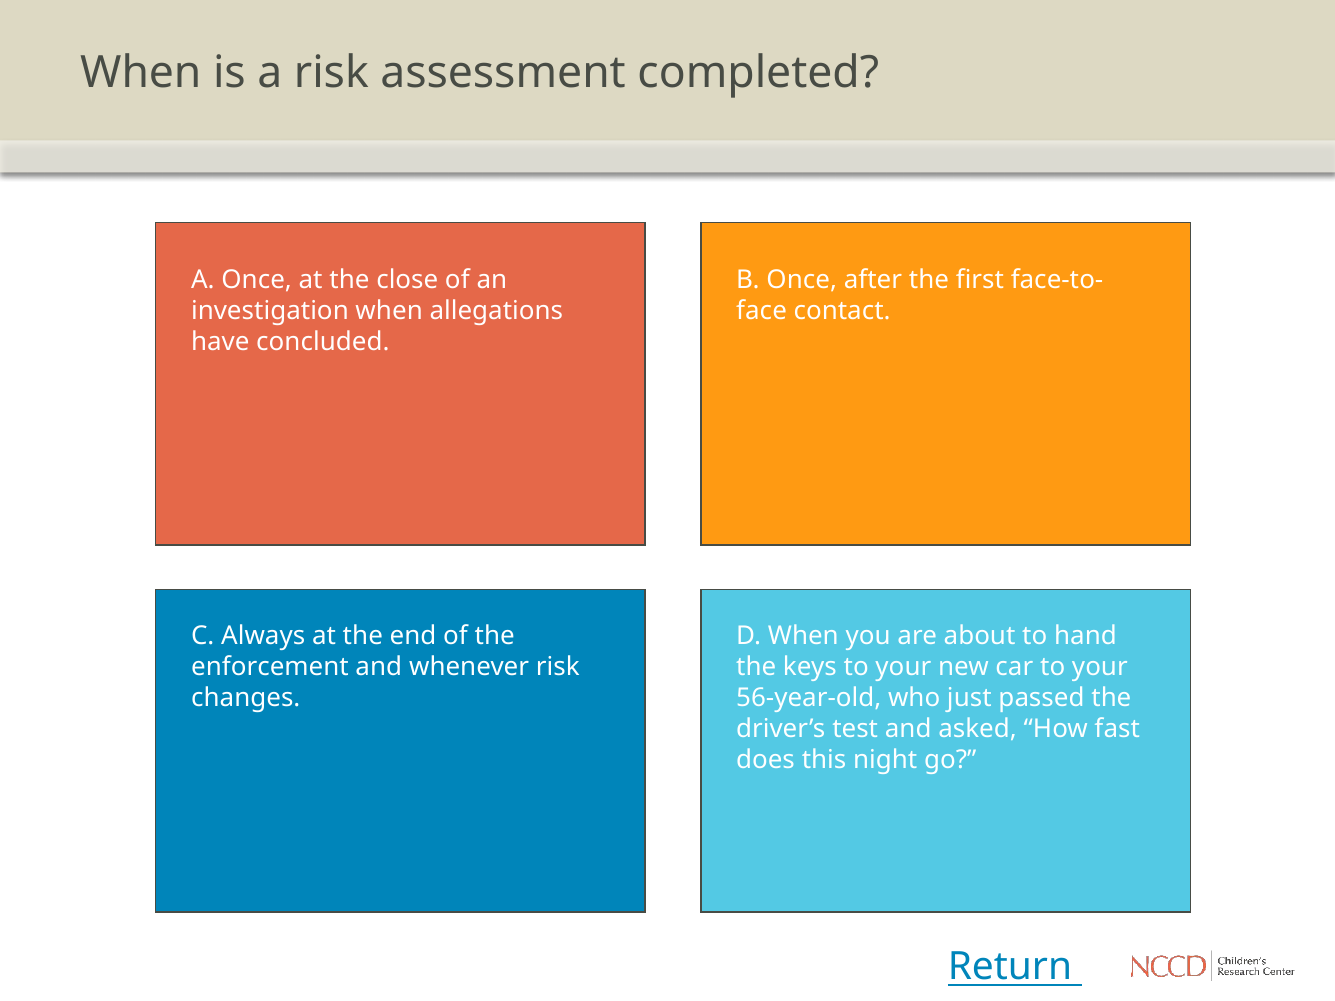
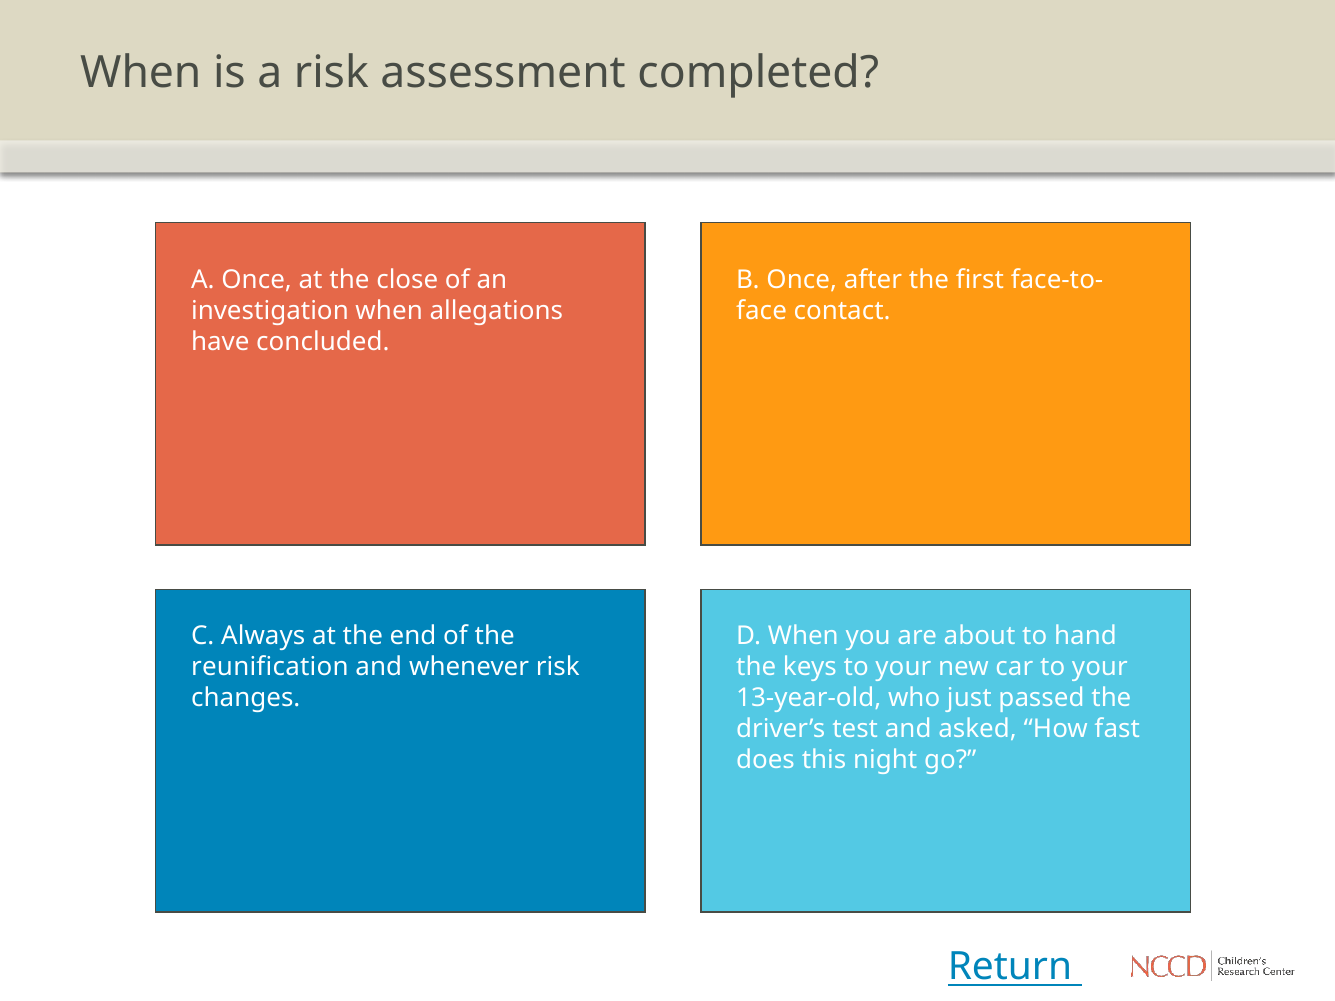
enforcement: enforcement -> reunification
56-year-old: 56-year-old -> 13-year-old
